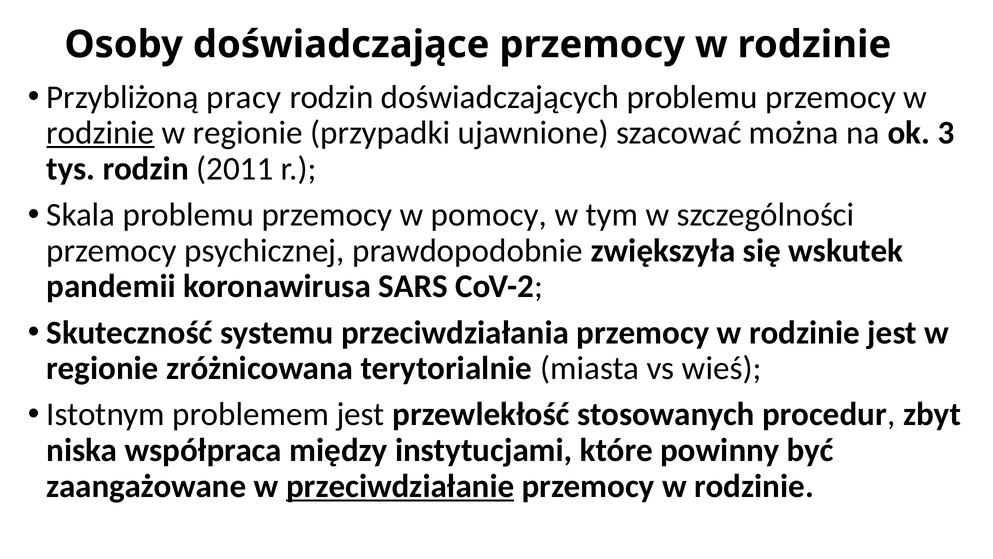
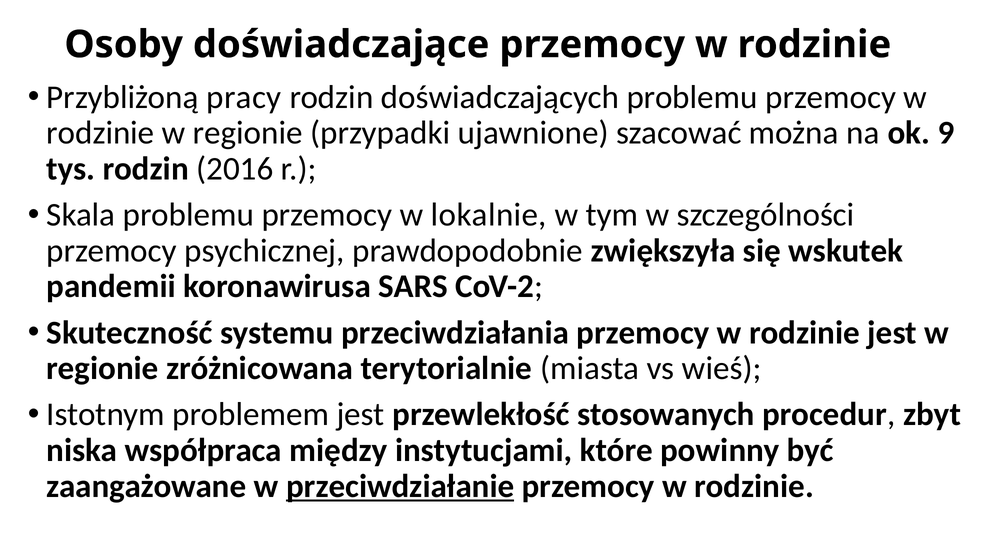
rodzinie at (100, 133) underline: present -> none
3: 3 -> 9
2011: 2011 -> 2016
pomocy: pomocy -> lokalnie
